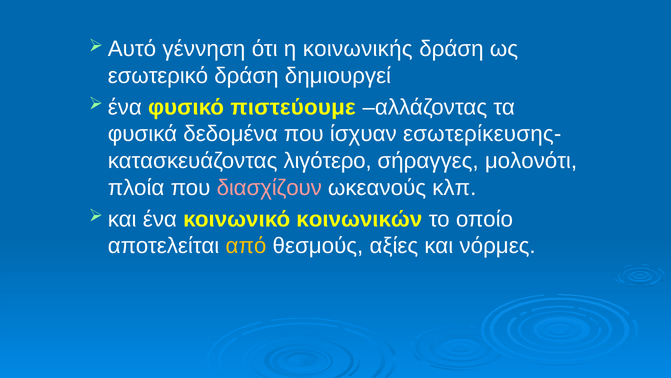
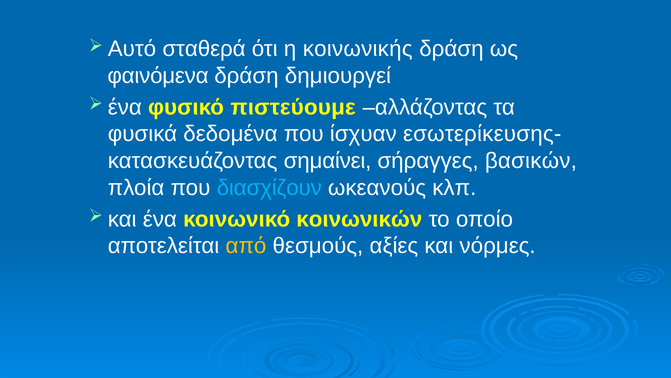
γέννηση: γέννηση -> σταθερά
εσωτερικό: εσωτερικό -> φαινόμενα
λιγότερο: λιγότερο -> σημαίνει
μολονότι: μολονότι -> βασικών
διασχίζουν colour: pink -> light blue
